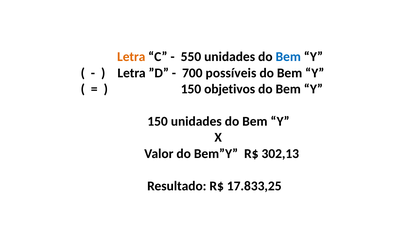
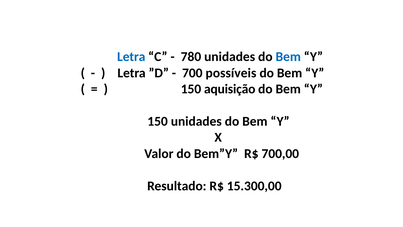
Letra at (131, 57) colour: orange -> blue
550: 550 -> 780
objetivos: objetivos -> aquisição
302,13: 302,13 -> 700,00
17.833,25: 17.833,25 -> 15.300,00
